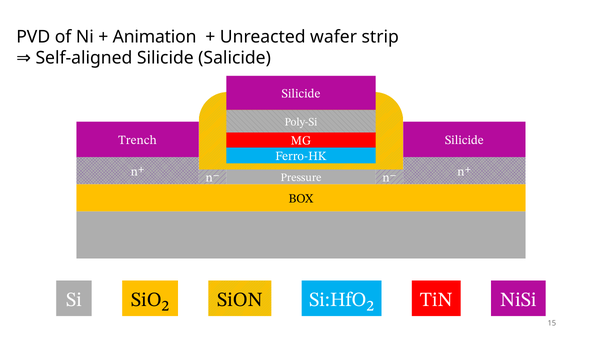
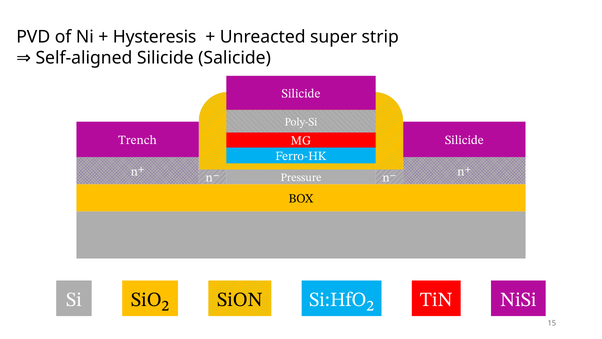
Animation: Animation -> Hysteresis
wafer: wafer -> super
